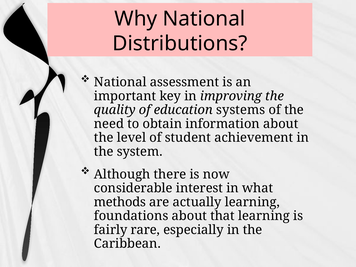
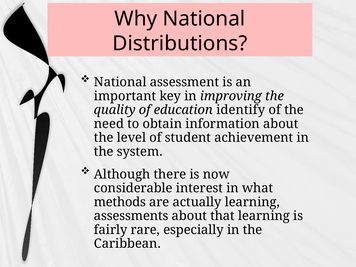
systems: systems -> identify
foundations: foundations -> assessments
